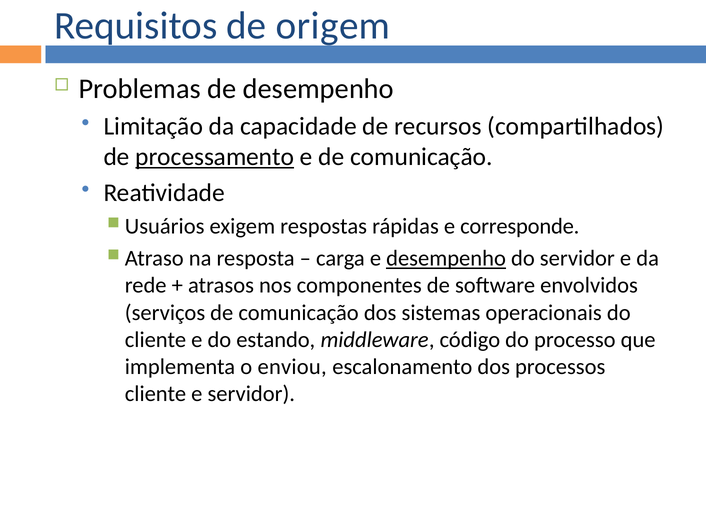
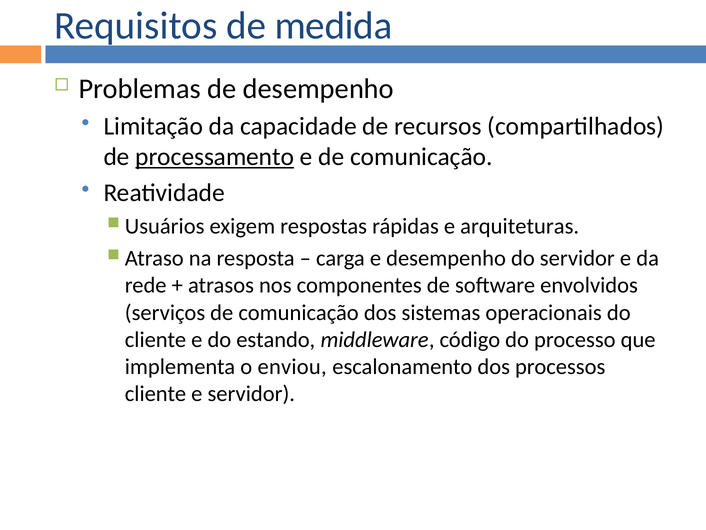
origem: origem -> medida
corresponde: corresponde -> arquiteturas
desempenho at (446, 258) underline: present -> none
